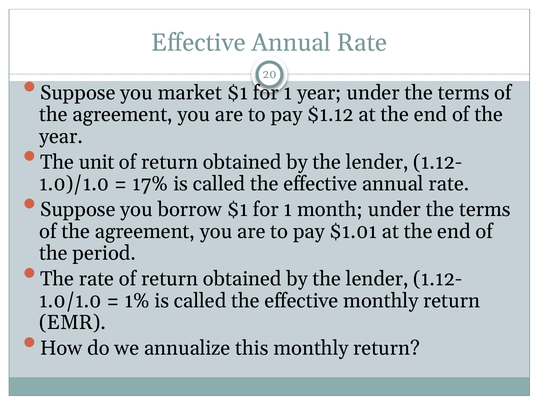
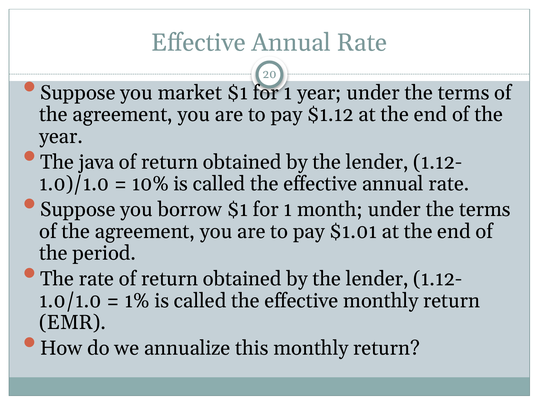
unit: unit -> java
17%: 17% -> 10%
